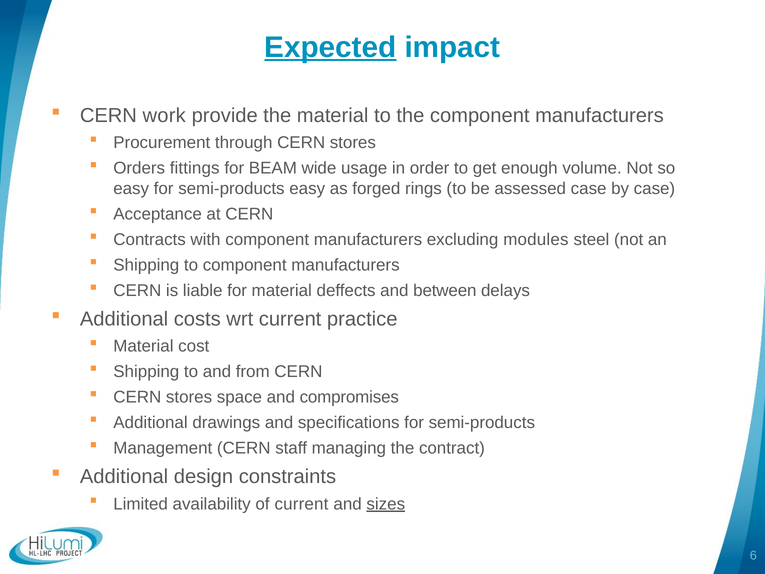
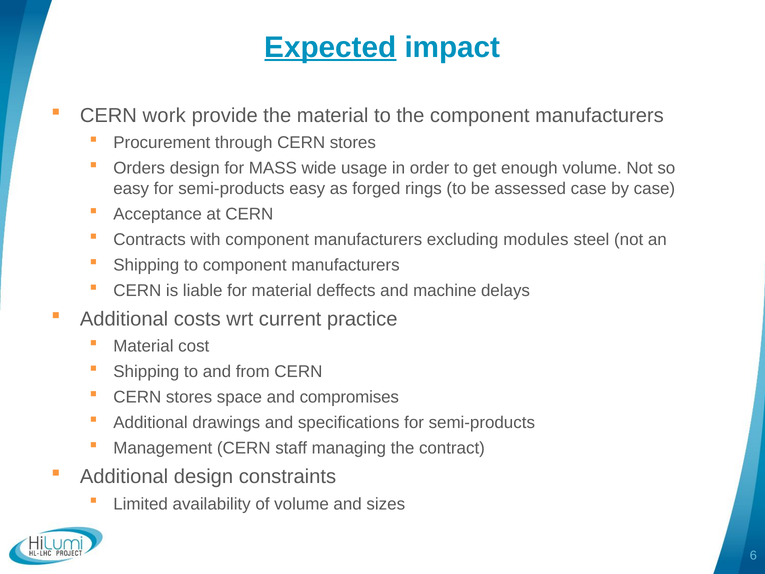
Orders fittings: fittings -> design
BEAM: BEAM -> MASS
between: between -> machine
of current: current -> volume
sizes underline: present -> none
